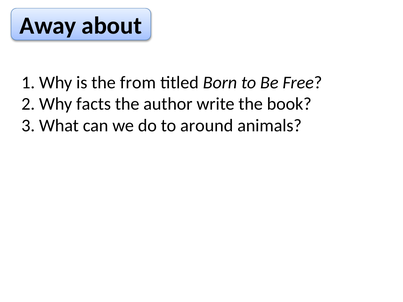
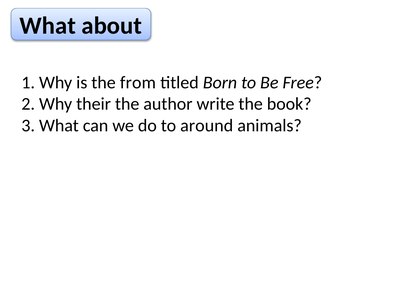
Away at (48, 26): Away -> What
facts: facts -> their
